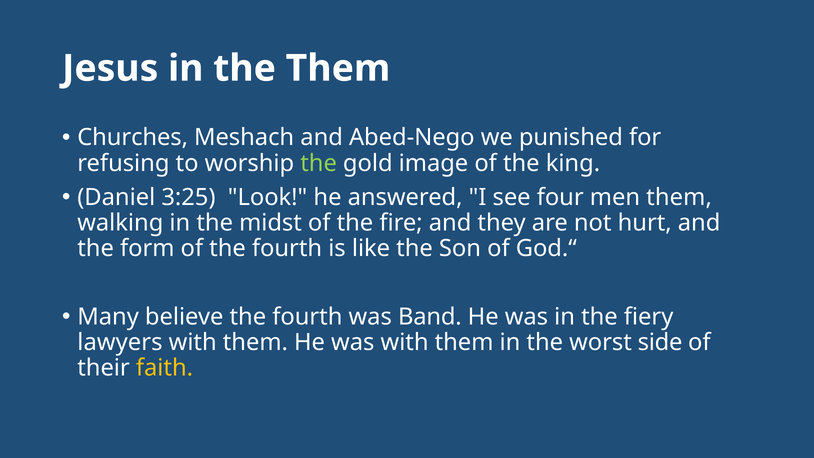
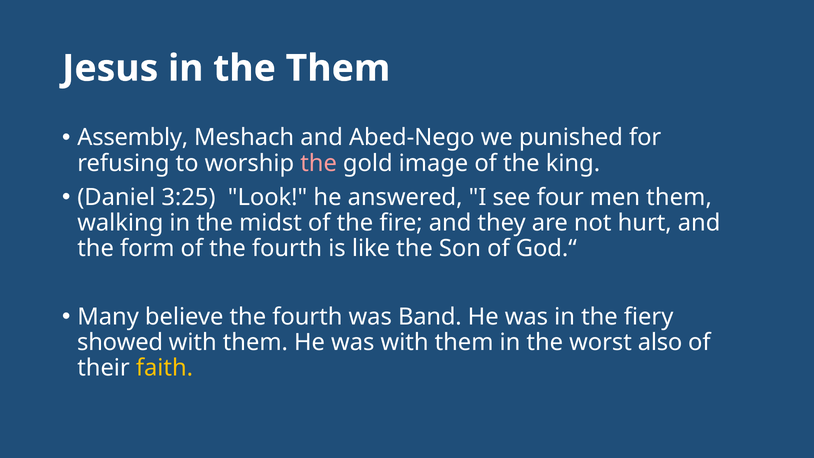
Churches: Churches -> Assembly
the at (319, 163) colour: light green -> pink
lawyers: lawyers -> showed
side: side -> also
